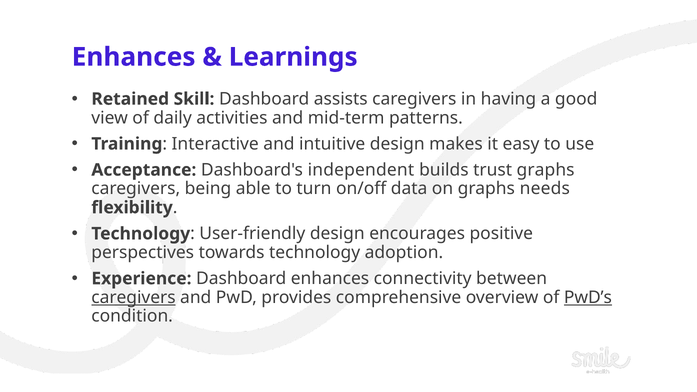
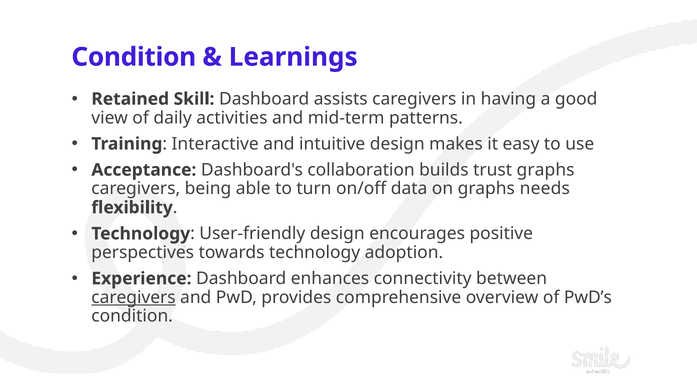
Enhances at (134, 57): Enhances -> Condition
independent: independent -> collaboration
PwD’s underline: present -> none
